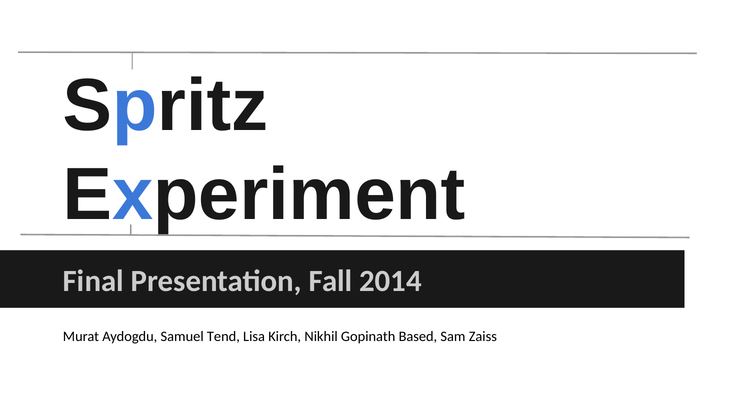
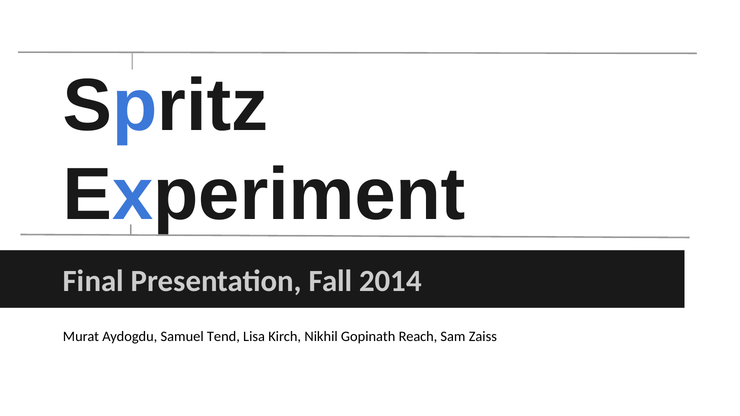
Based: Based -> Reach
